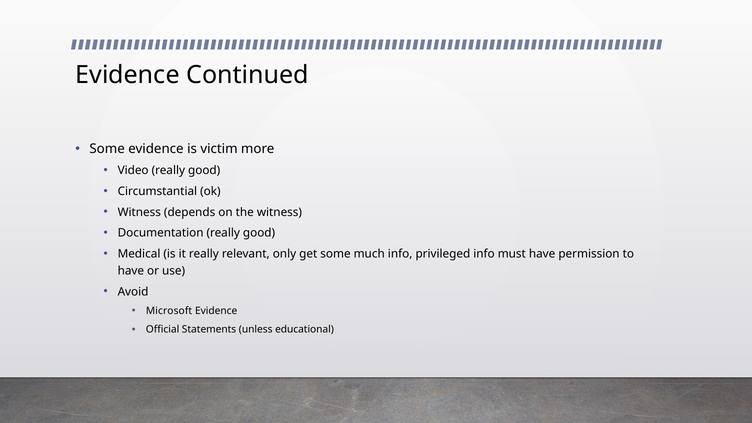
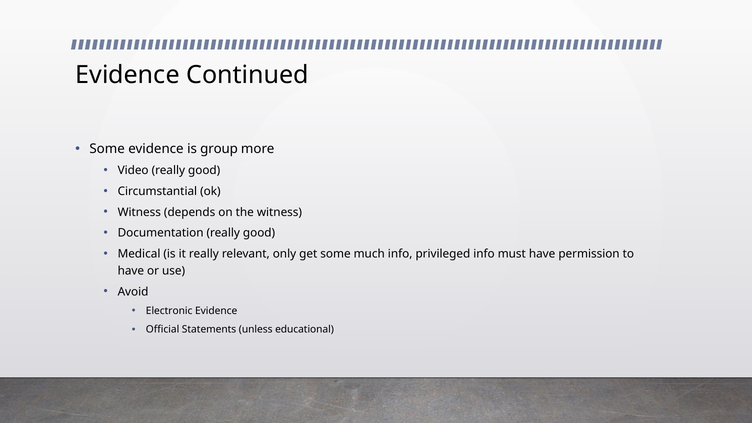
victim: victim -> group
Microsoft: Microsoft -> Electronic
